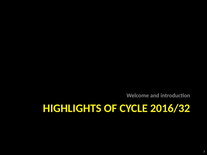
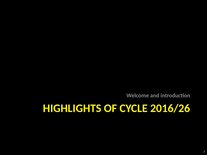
2016/32: 2016/32 -> 2016/26
